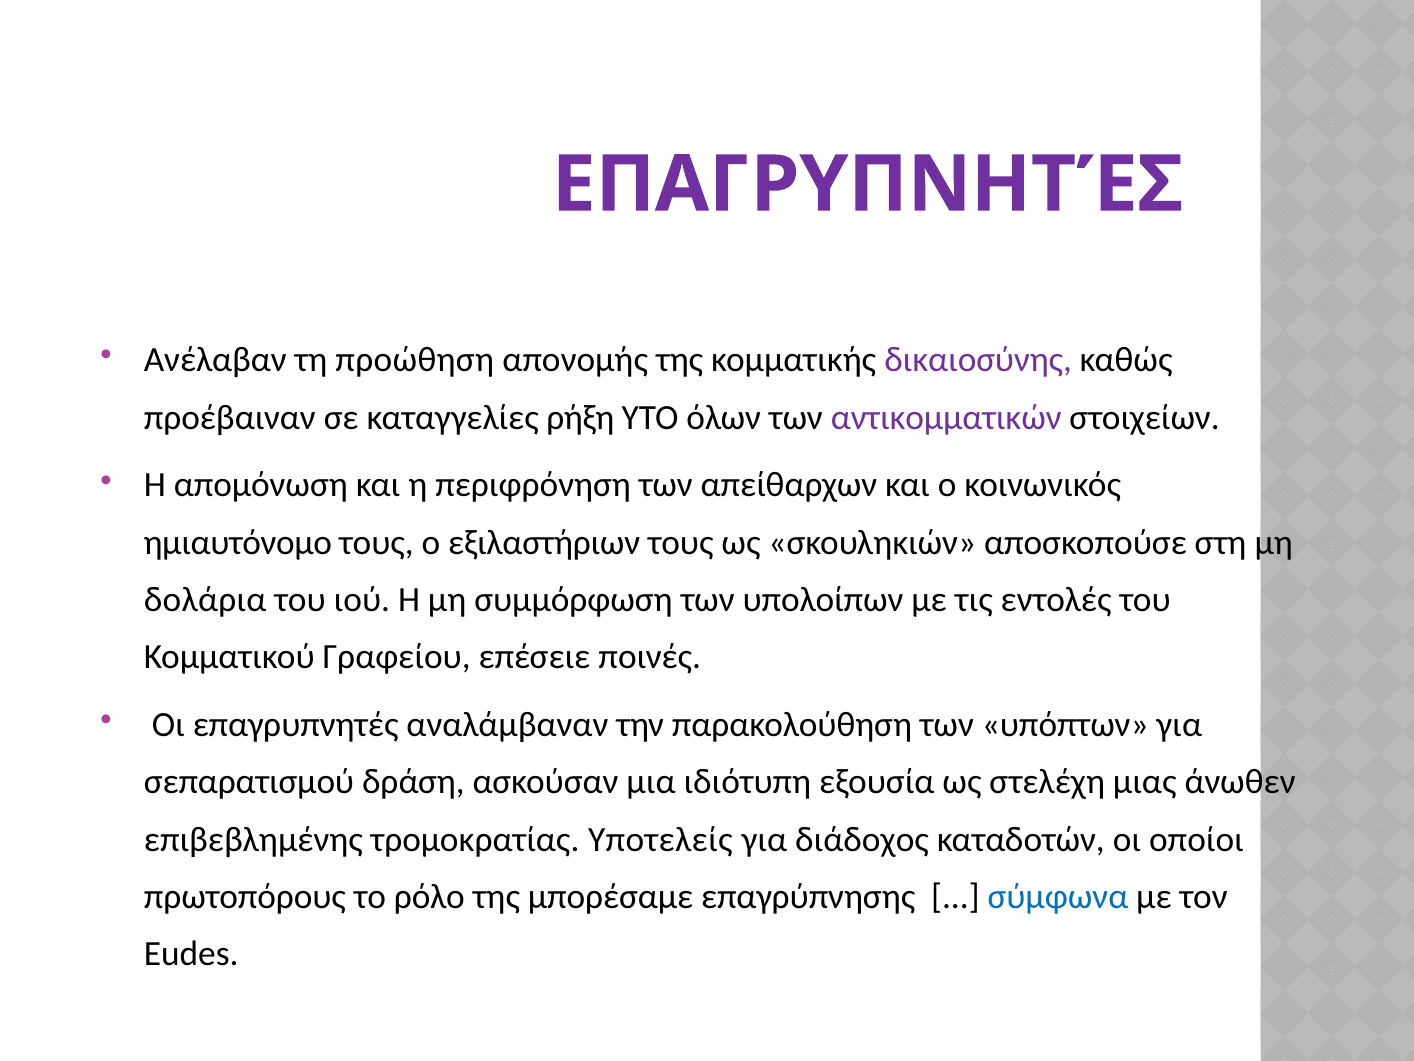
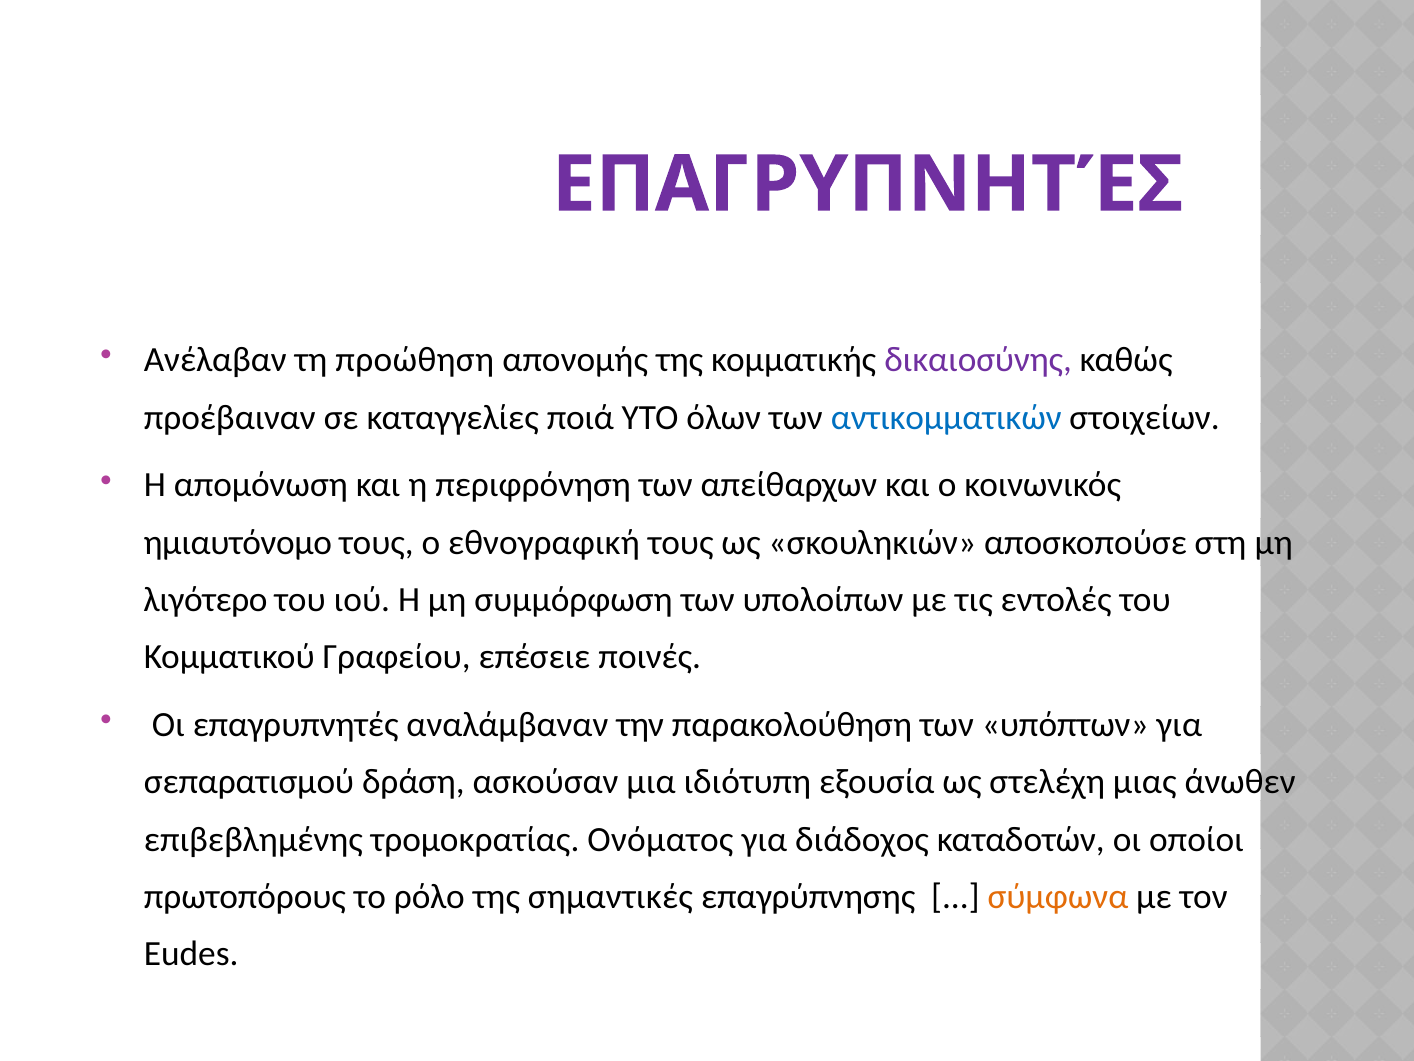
ρήξη: ρήξη -> ποιά
αντικομματικών colour: purple -> blue
εξιλαστήριων: εξιλαστήριων -> εθνογραφική
δολάρια: δολάρια -> λιγότερο
Υποτελείς: Υποτελείς -> Ονόματος
μπορέσαμε: μπορέσαμε -> σημαντικές
σύμφωνα colour: blue -> orange
